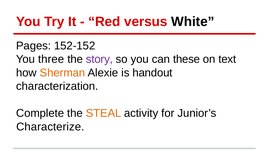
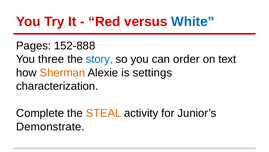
White colour: black -> blue
152-152: 152-152 -> 152-888
story colour: purple -> blue
these: these -> order
handout: handout -> settings
Characterize: Characterize -> Demonstrate
